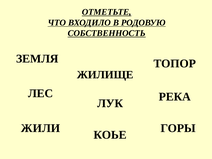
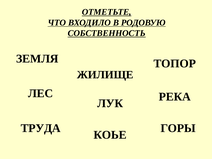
ЖИЛИ: ЖИЛИ -> ТРУДА
